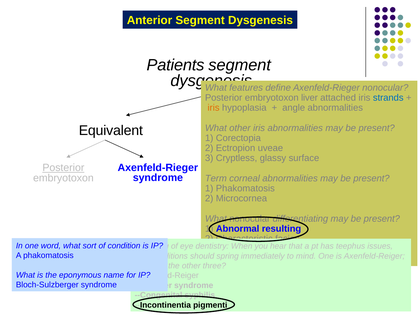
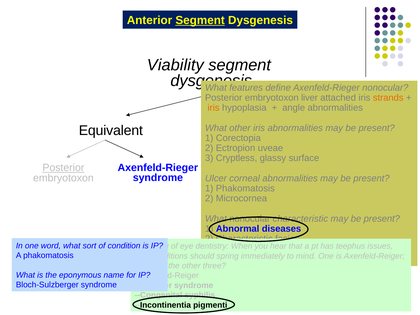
Segment at (200, 20) underline: none -> present
Patients: Patients -> Viability
strands colour: blue -> orange
Term: Term -> Ulcer
nonocular differentiating: differentiating -> characteristic
resulting: resulting -> diseases
